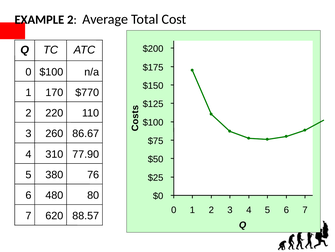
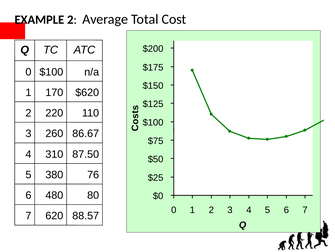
$770: $770 -> $620
77.90: 77.90 -> 87.50
